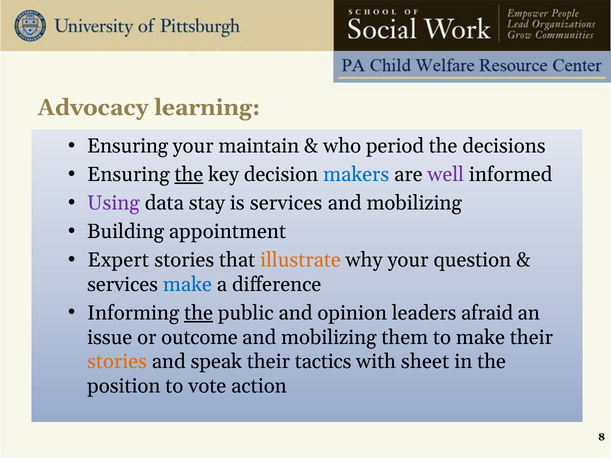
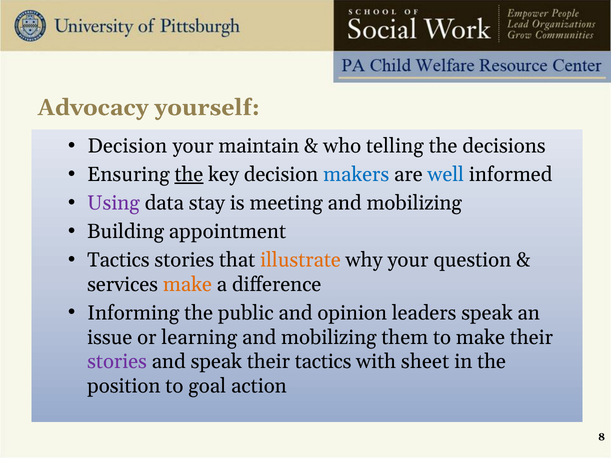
learning: learning -> yourself
Ensuring at (128, 146): Ensuring -> Decision
period: period -> telling
well colour: purple -> blue
is services: services -> meeting
Expert at (118, 260): Expert -> Tactics
make at (187, 285) colour: blue -> orange
the at (199, 313) underline: present -> none
leaders afraid: afraid -> speak
outcome: outcome -> learning
stories at (117, 362) colour: orange -> purple
vote: vote -> goal
